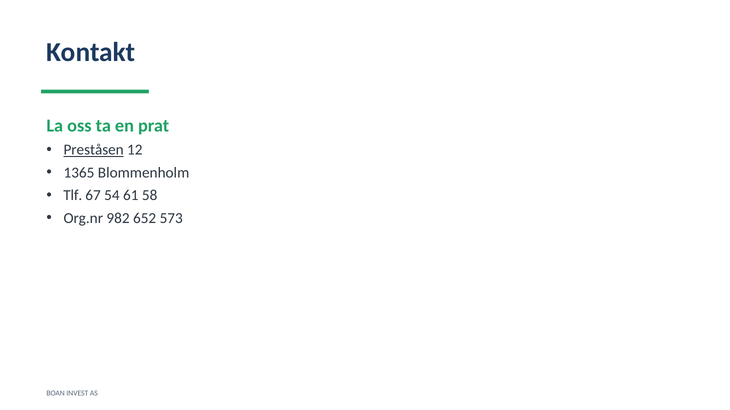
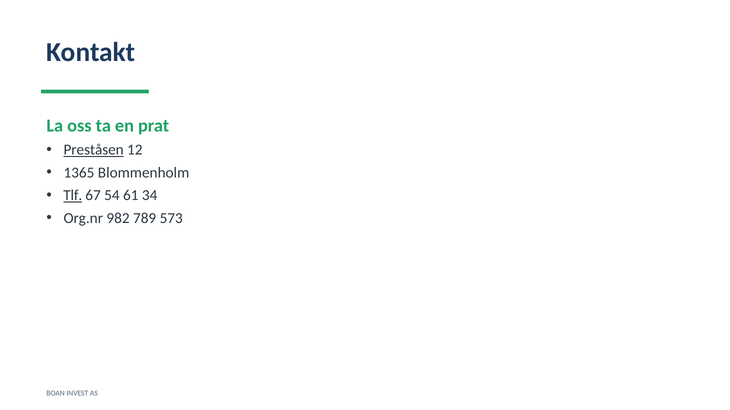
Tlf underline: none -> present
58: 58 -> 34
652: 652 -> 789
